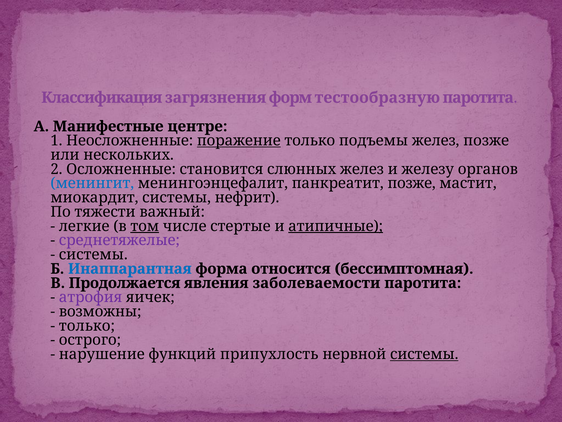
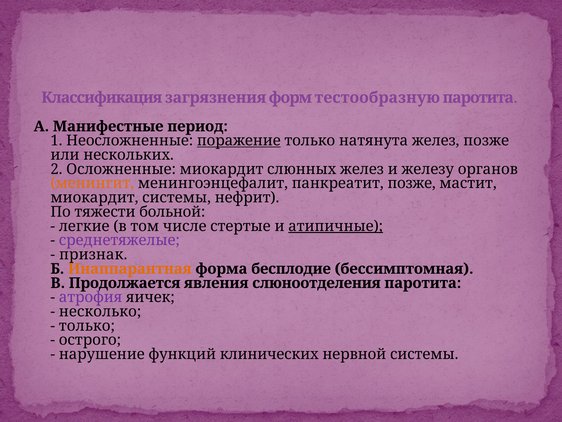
центре: центре -> период
подъемы: подъемы -> натянута
Осложненные становится: становится -> миокардит
менингит colour: blue -> orange
важный: важный -> больной
том underline: present -> none
системы at (93, 254): системы -> признак
Инаппарантная colour: blue -> orange
относится: относится -> бесплодие
заболеваемости: заболеваемости -> слюноотделения
возможны: возможны -> несколько
припухлость: припухлость -> клинических
системы at (424, 354) underline: present -> none
